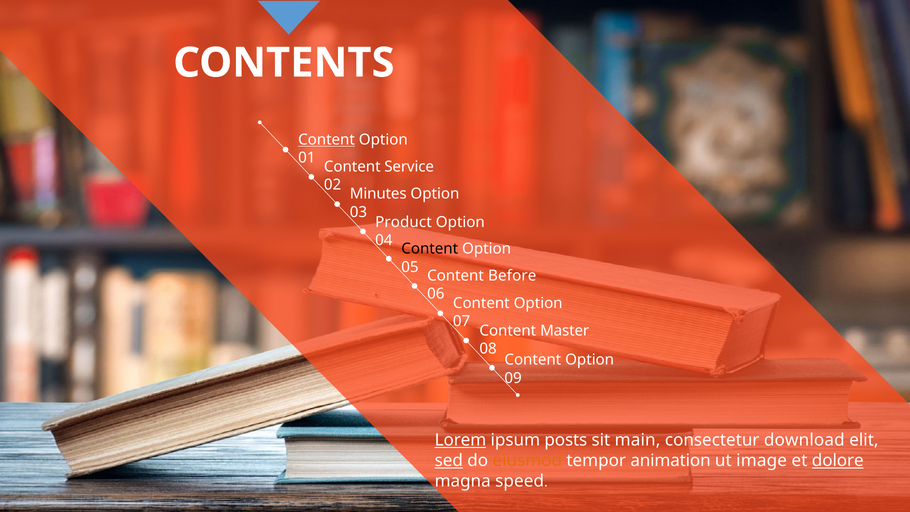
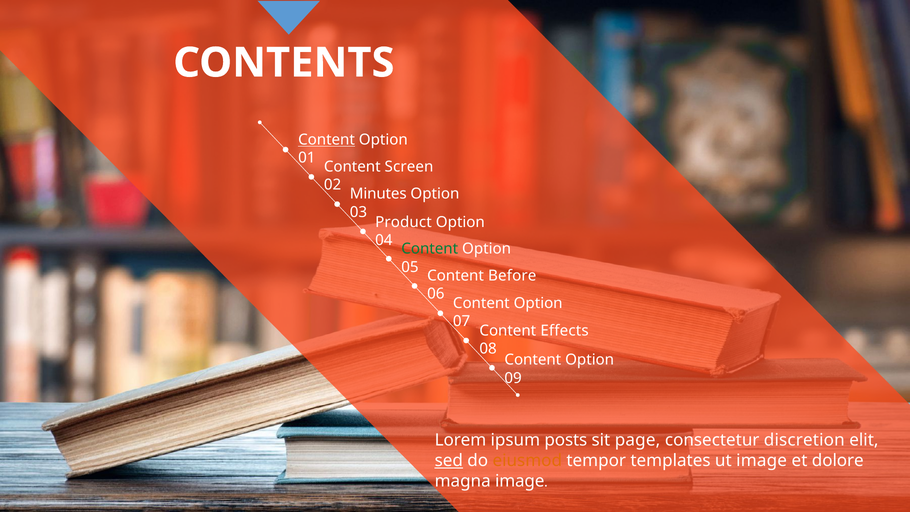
Service: Service -> Screen
Content at (430, 249) colour: black -> green
Master: Master -> Effects
Lorem underline: present -> none
main: main -> page
download: download -> discretion
animation: animation -> templates
dolore underline: present -> none
magna speed: speed -> image
